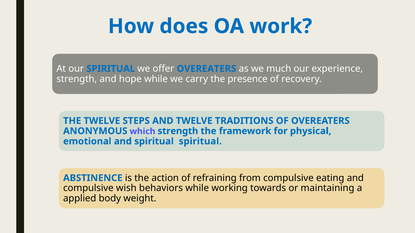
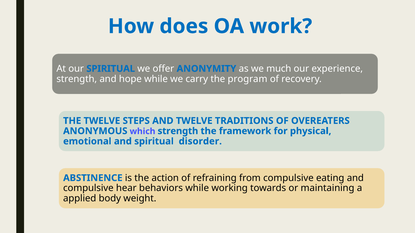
offer OVEREATERS: OVEREATERS -> ANONYMITY
presence: presence -> program
spiritual spiritual: spiritual -> disorder
wish: wish -> hear
